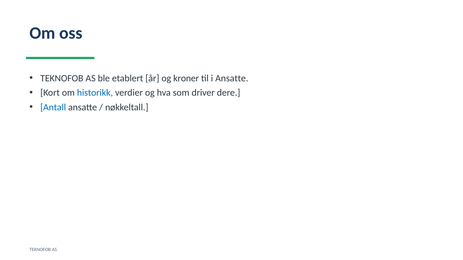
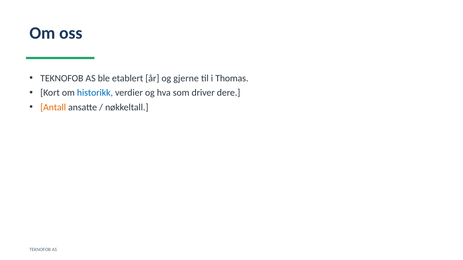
kroner: kroner -> gjerne
i Ansatte: Ansatte -> Thomas
Antall colour: blue -> orange
